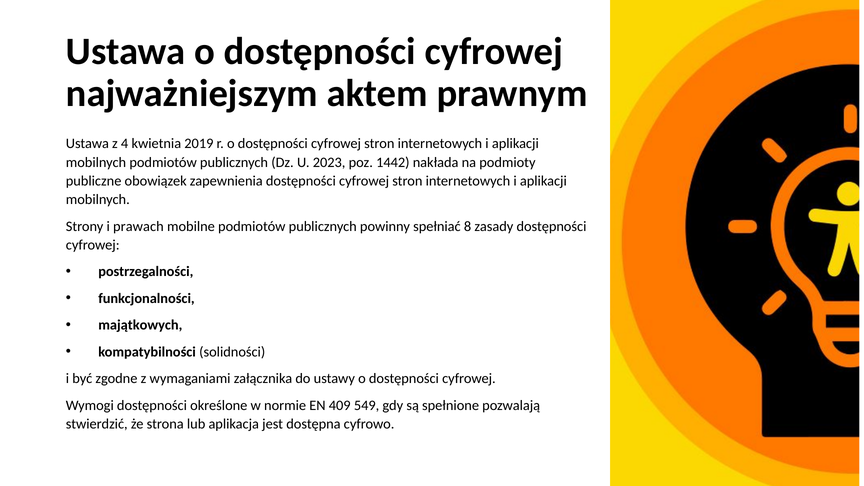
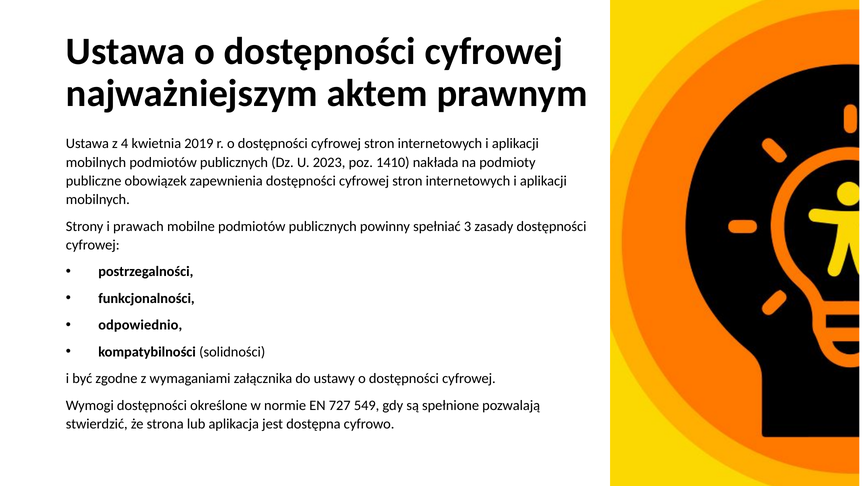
1442: 1442 -> 1410
8: 8 -> 3
majątkowych: majątkowych -> odpowiednio
409: 409 -> 727
